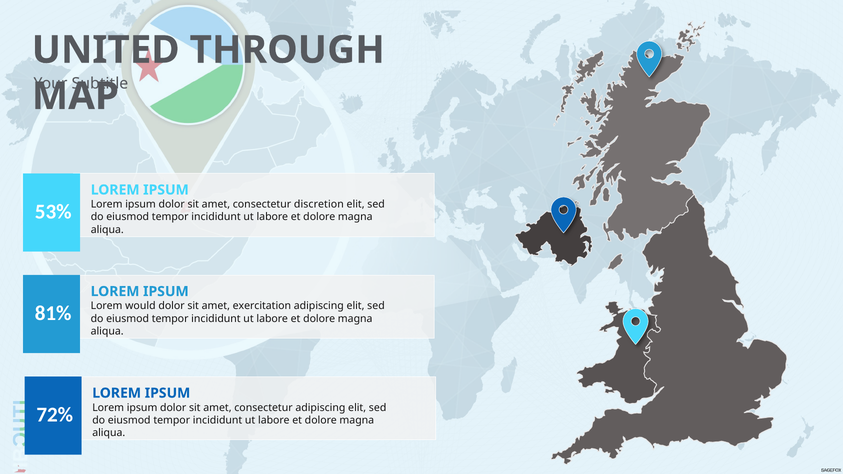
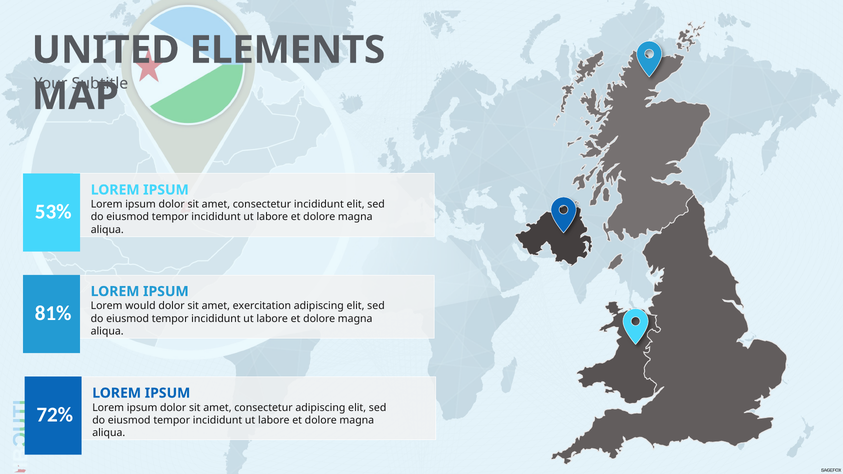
THROUGH: THROUGH -> ELEMENTS
consectetur discretion: discretion -> incididunt
